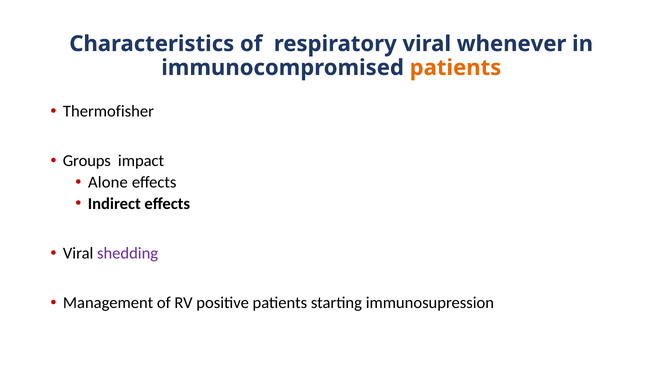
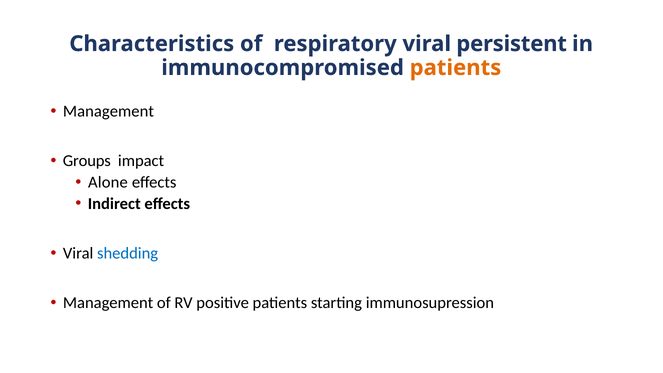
whenever: whenever -> persistent
Thermofisher at (108, 111): Thermofisher -> Management
shedding colour: purple -> blue
